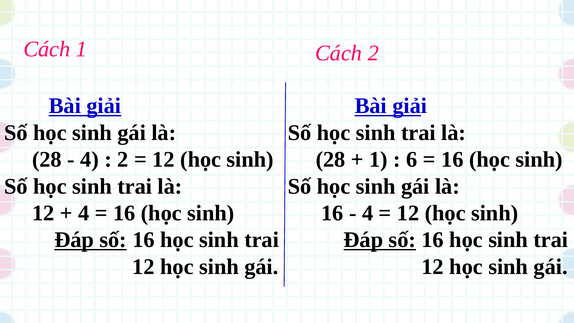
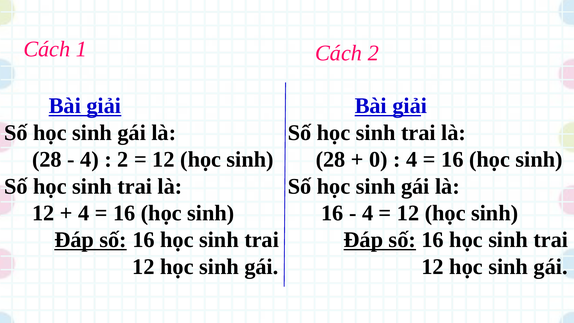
1 at (378, 159): 1 -> 0
6 at (412, 159): 6 -> 4
